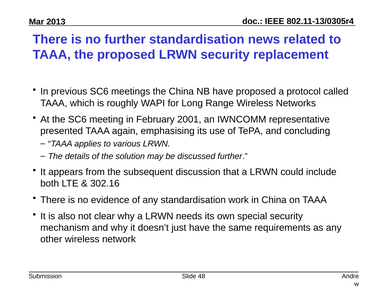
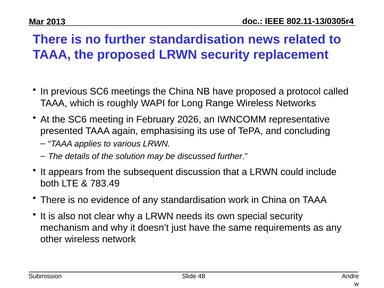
2001: 2001 -> 2026
302.16: 302.16 -> 783.49
